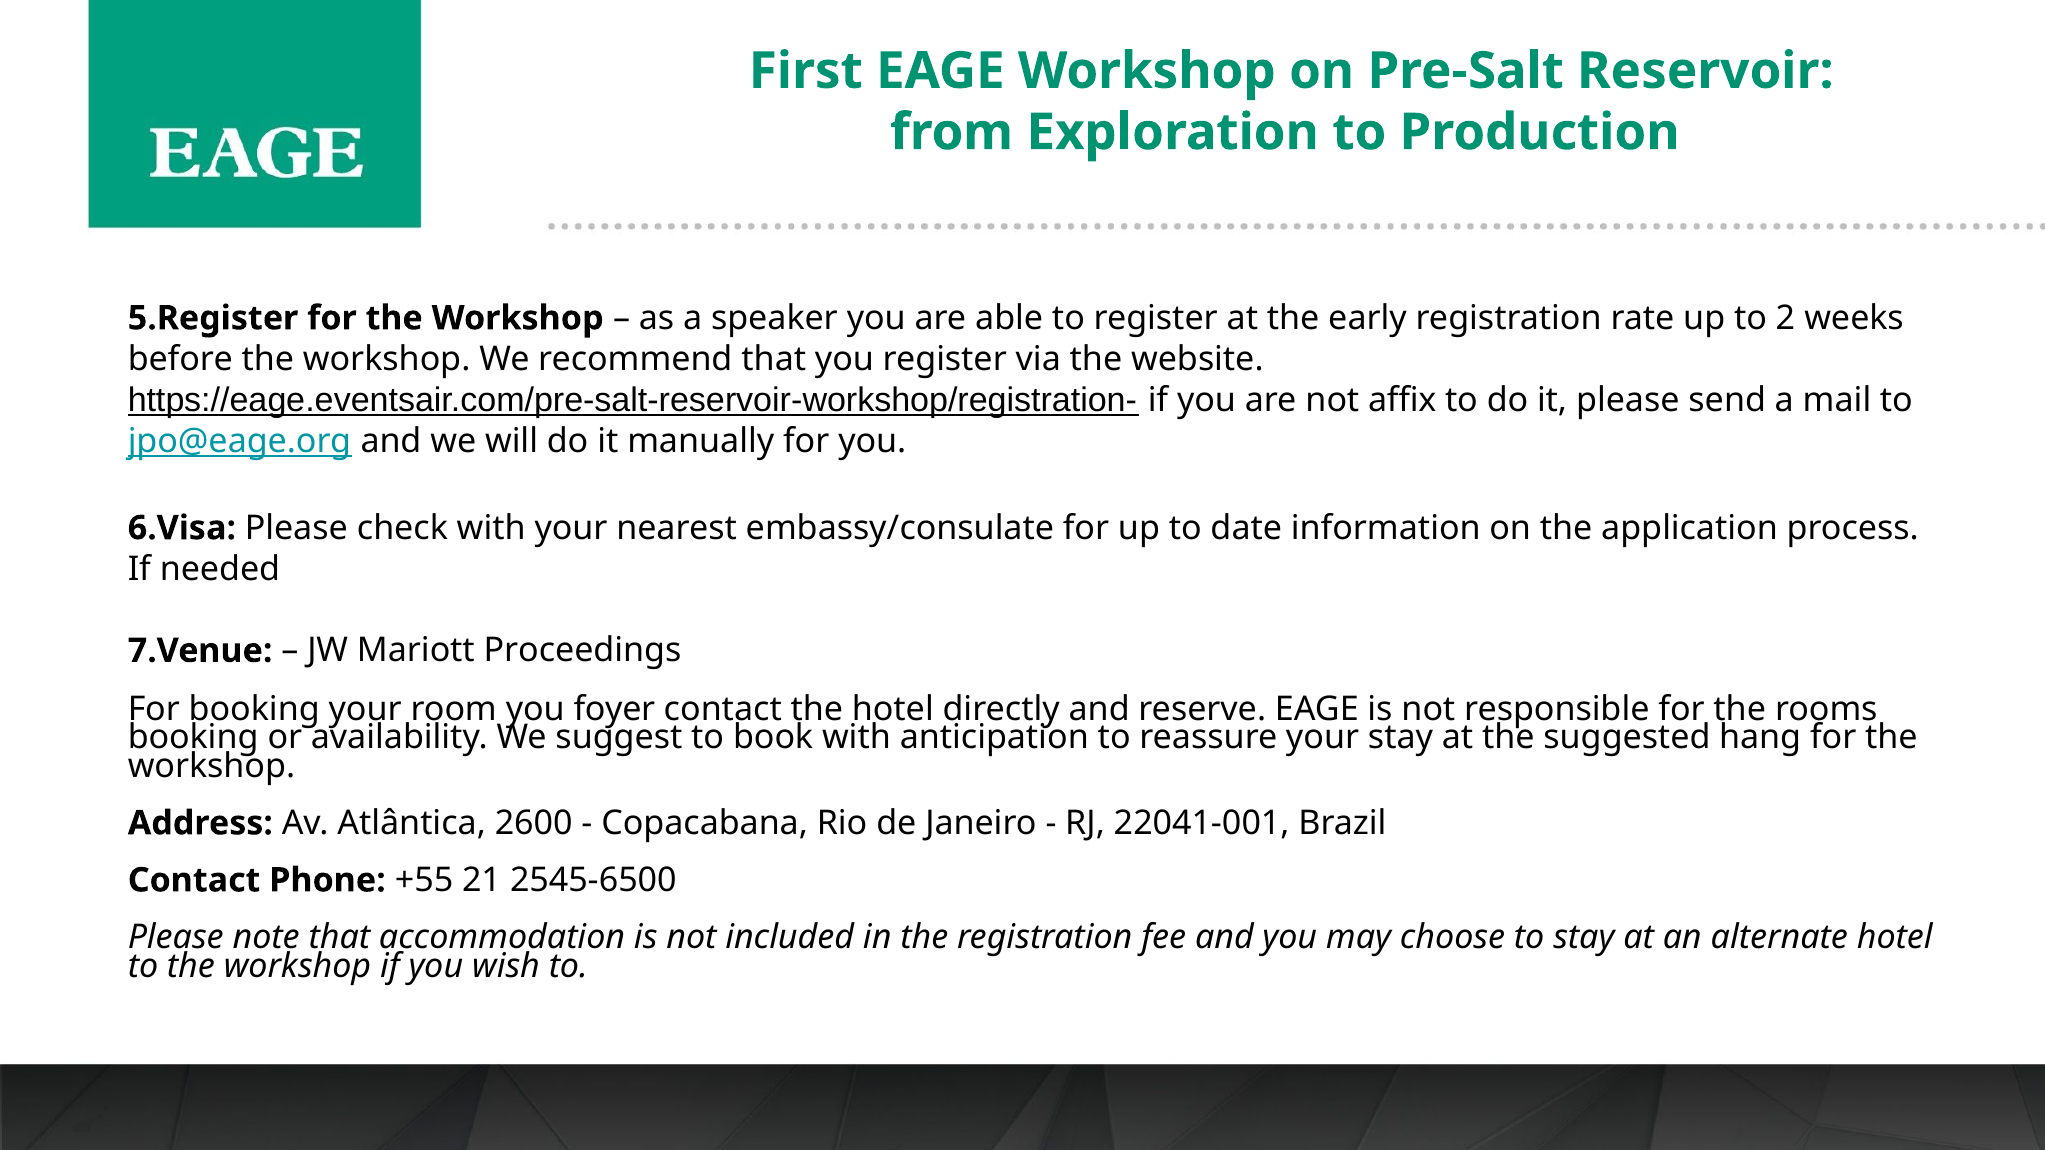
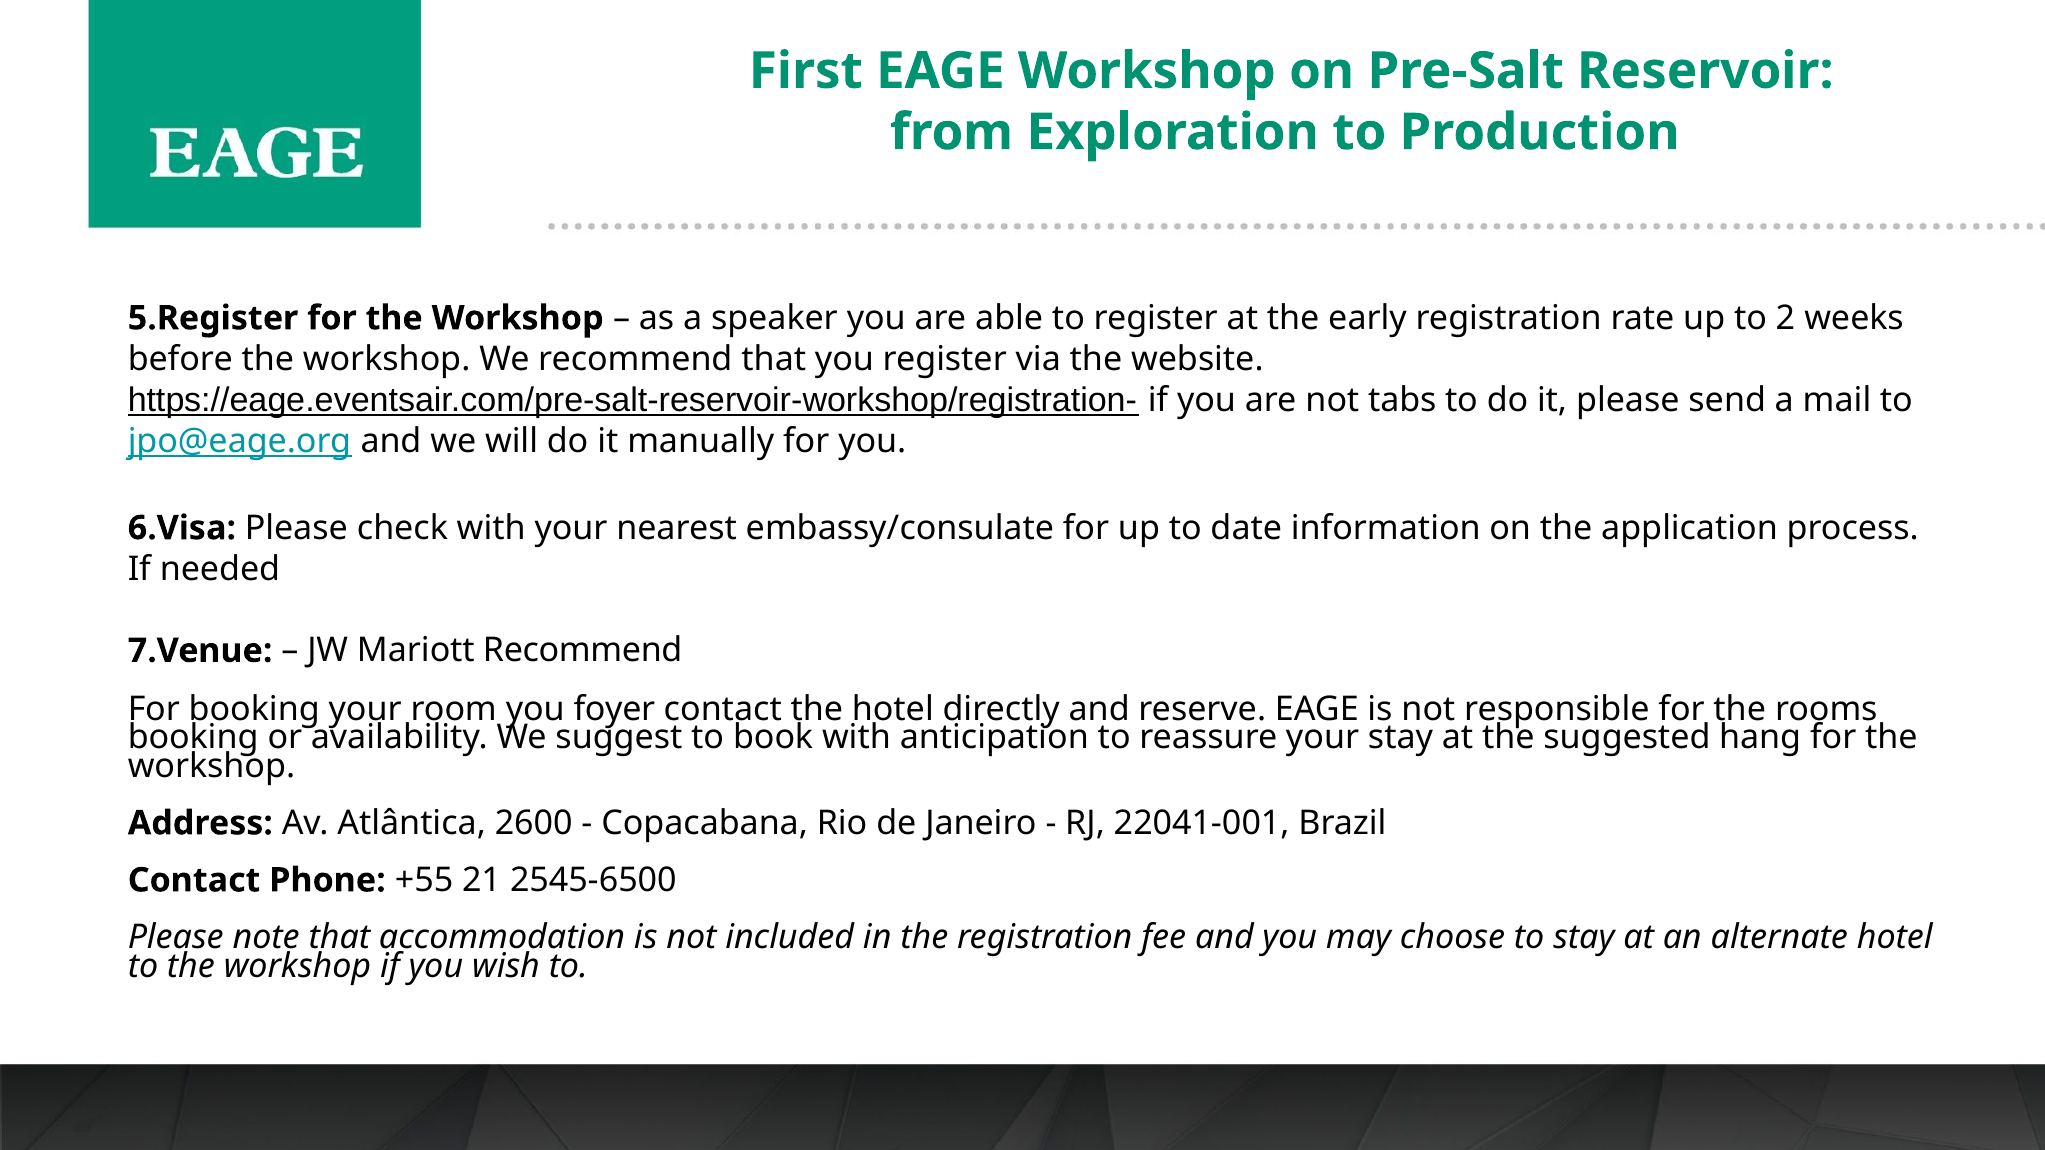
affix: affix -> tabs
Mariott Proceedings: Proceedings -> Recommend
